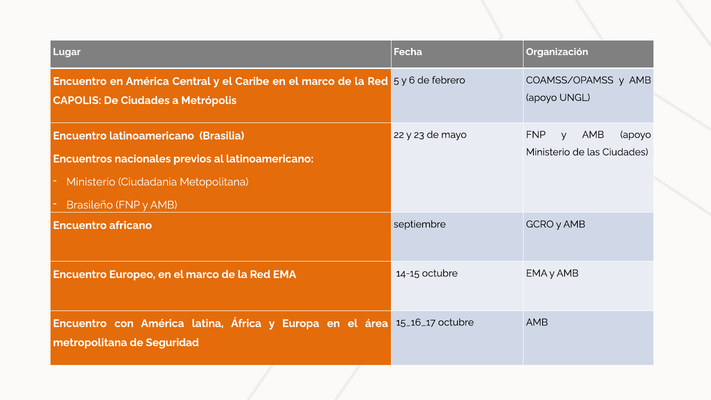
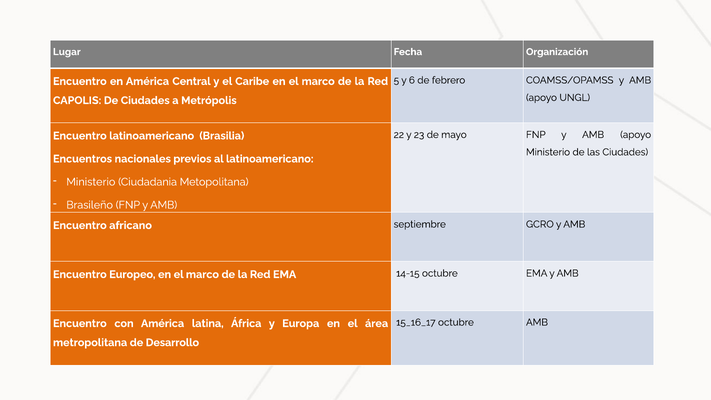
Seguridad: Seguridad -> Desarrollo
